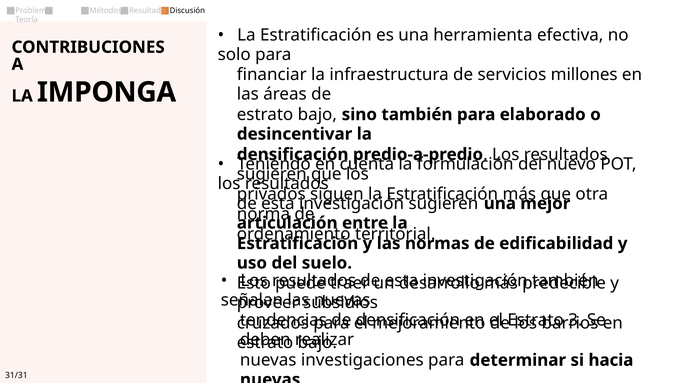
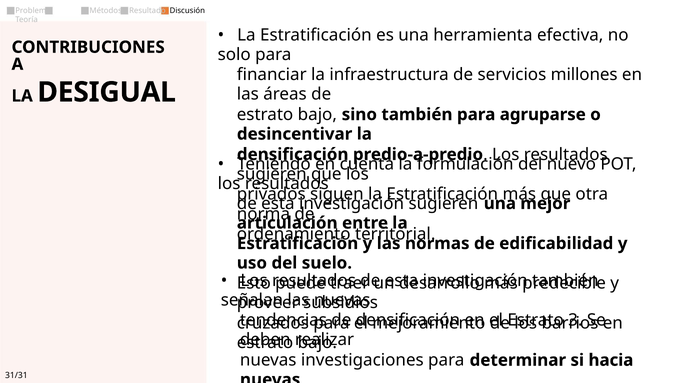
IMPONGA: IMPONGA -> DESIGUAL
elaborado: elaborado -> agruparse
